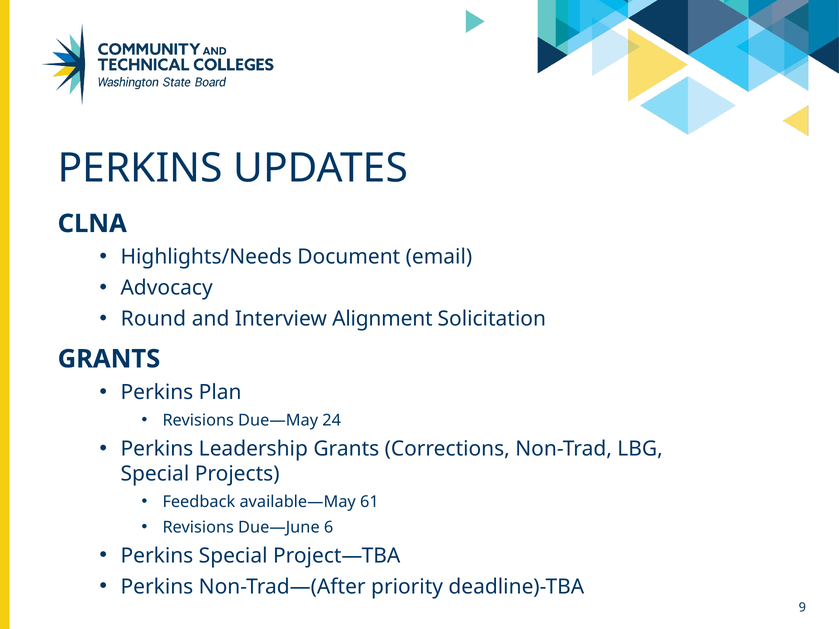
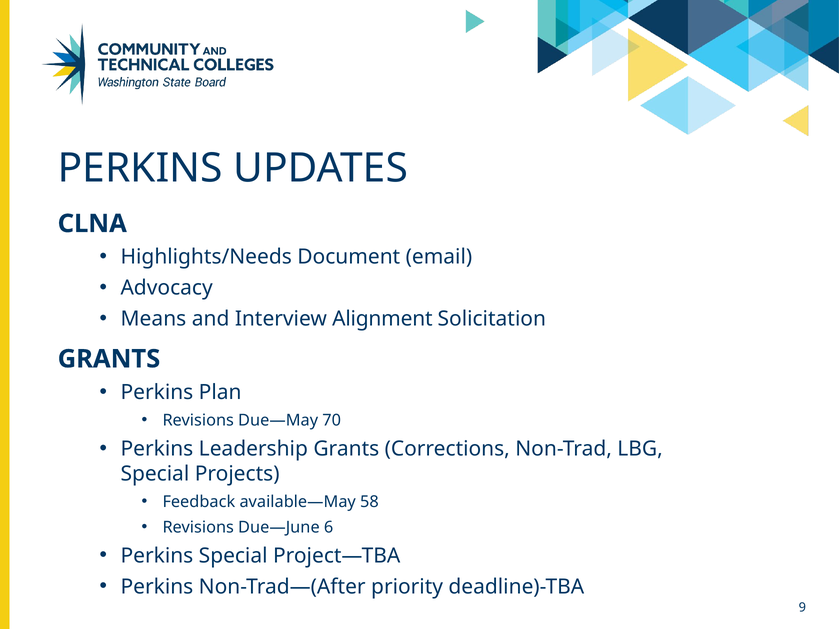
Round: Round -> Means
24: 24 -> 70
61: 61 -> 58
